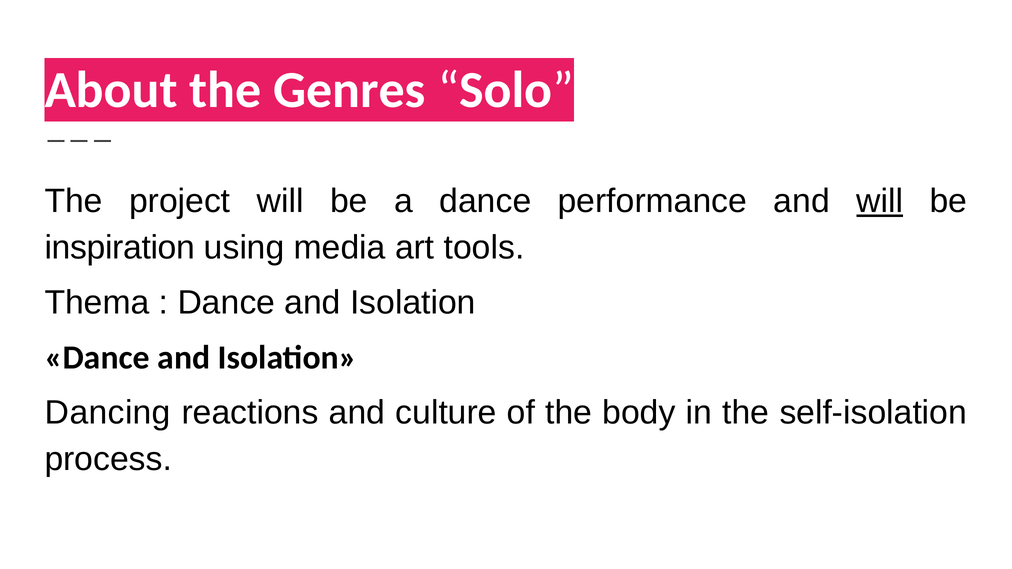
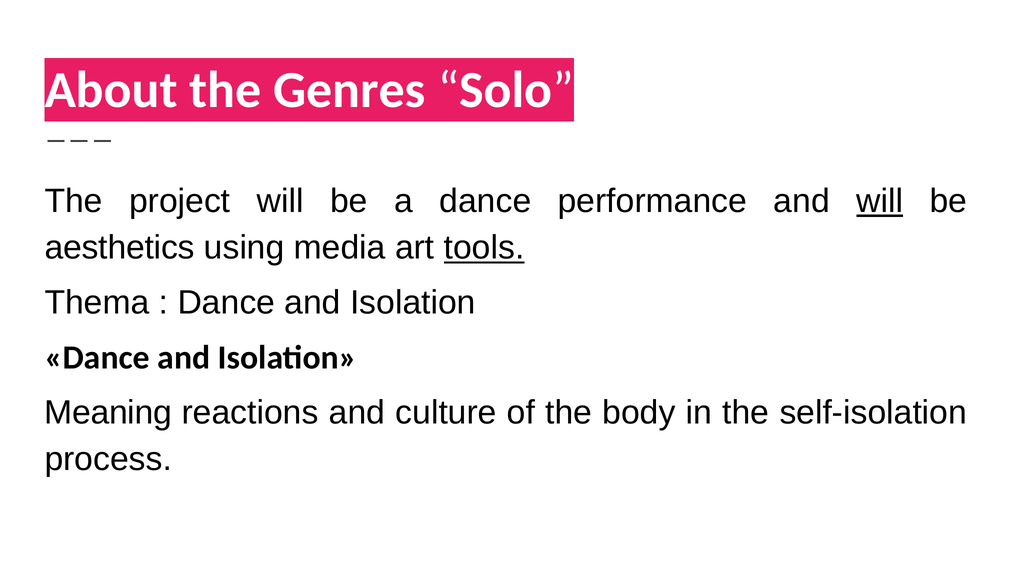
inspiration: inspiration -> aesthetics
tools underline: none -> present
Dancing: Dancing -> Meaning
